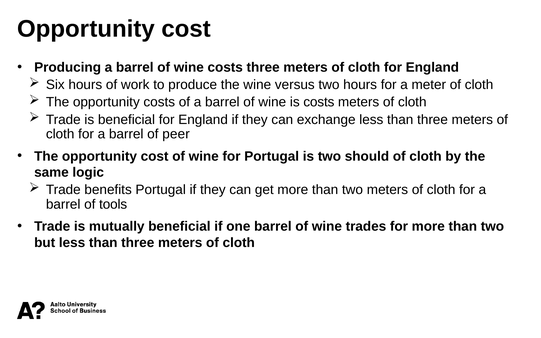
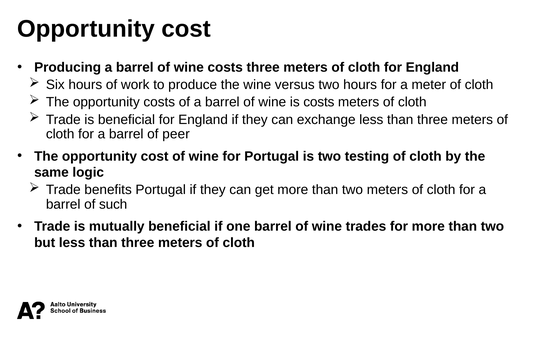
should: should -> testing
tools: tools -> such
